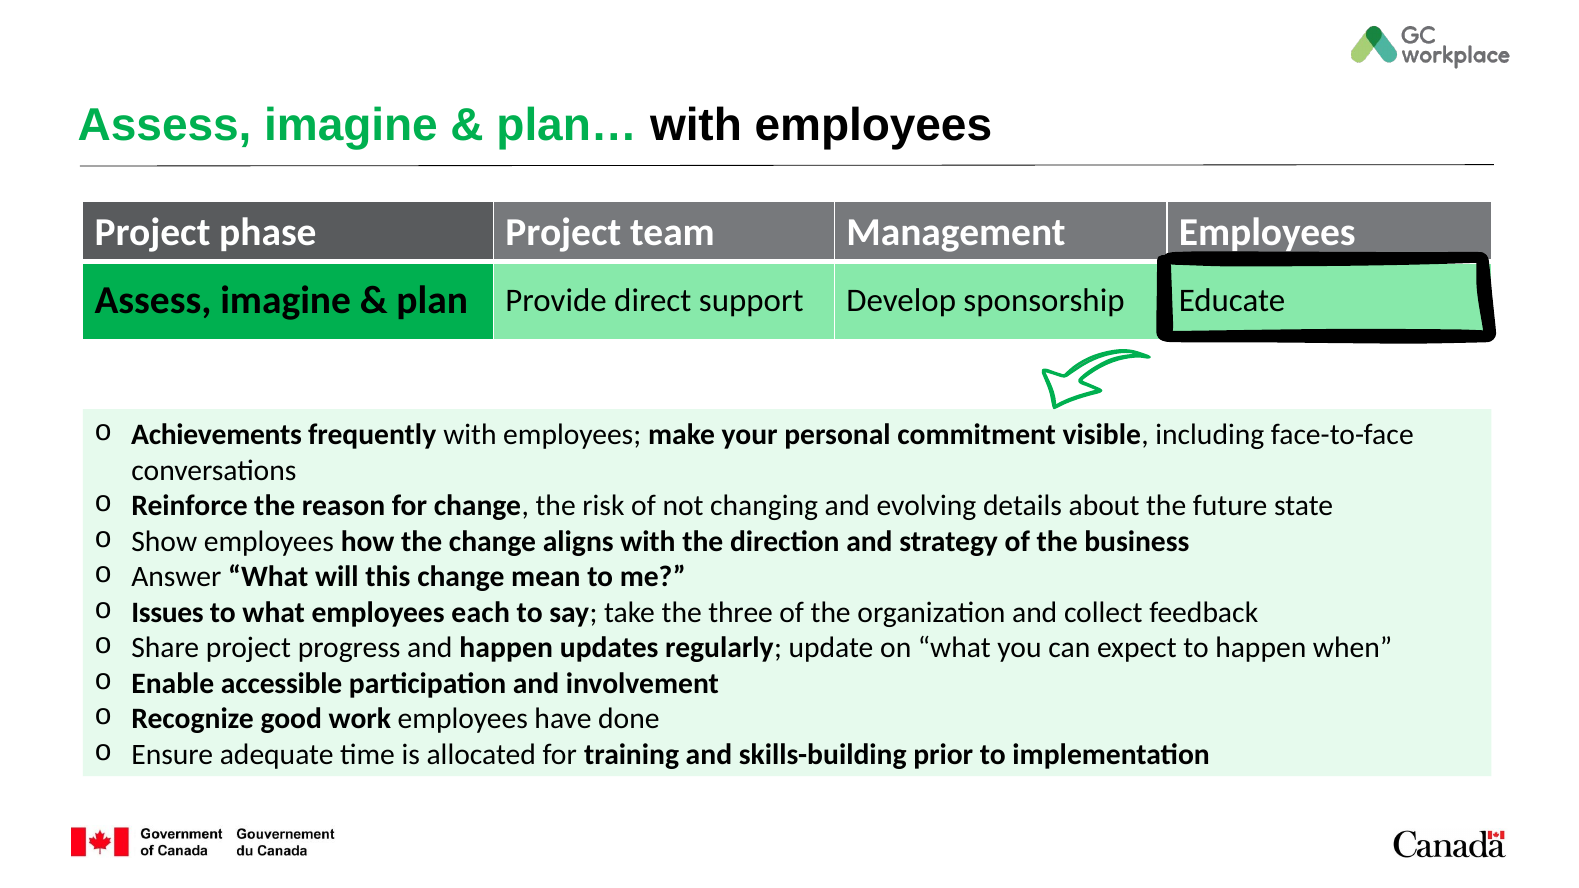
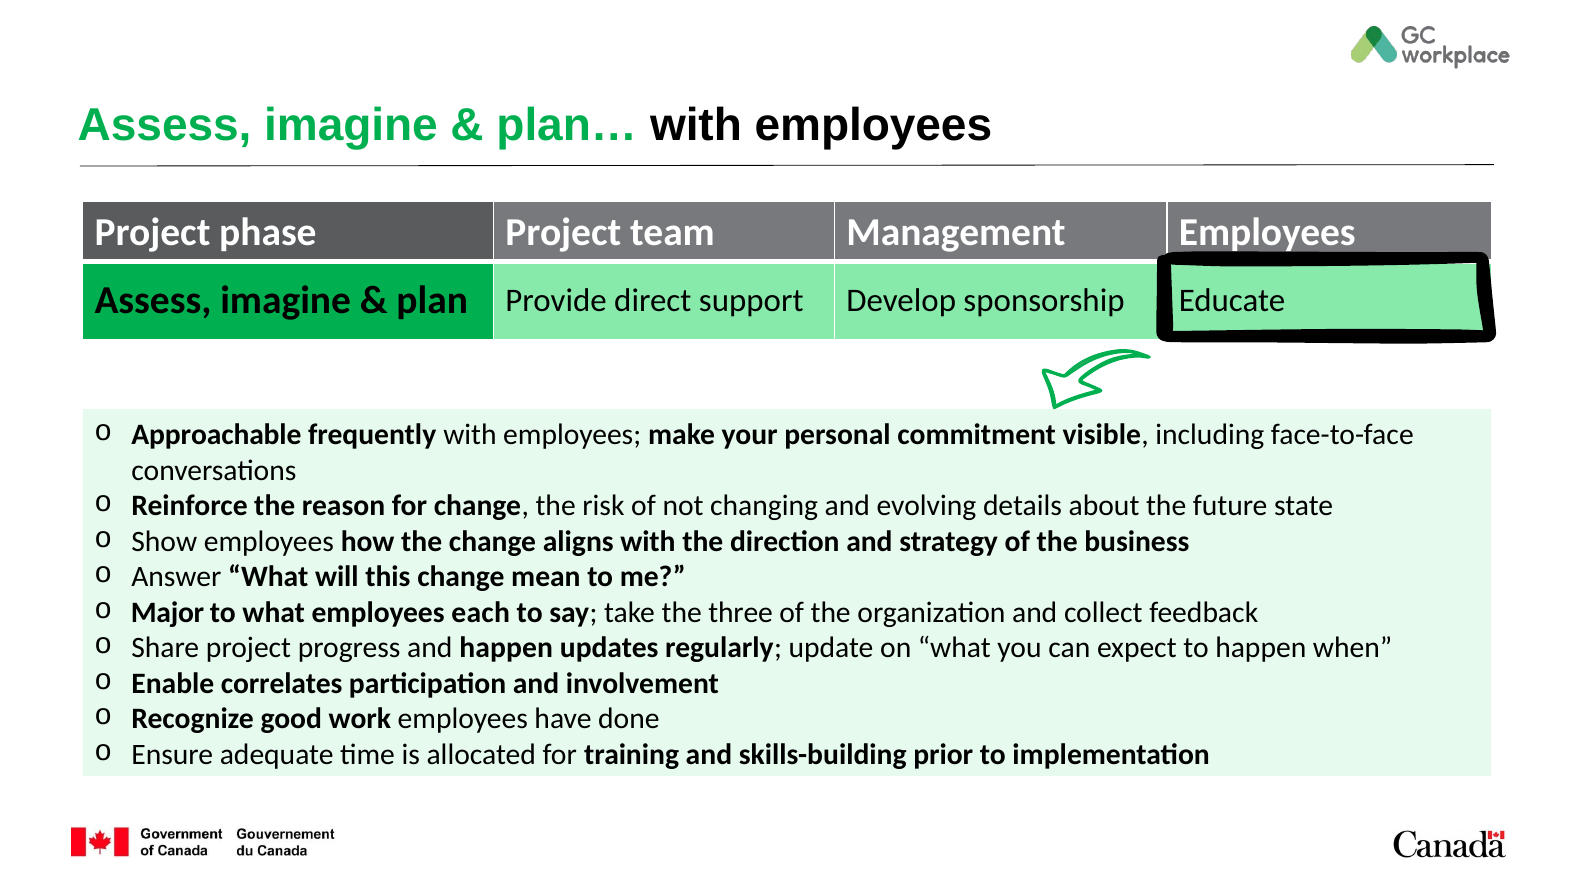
Achievements: Achievements -> Approachable
Issues: Issues -> Major
accessible: accessible -> correlates
